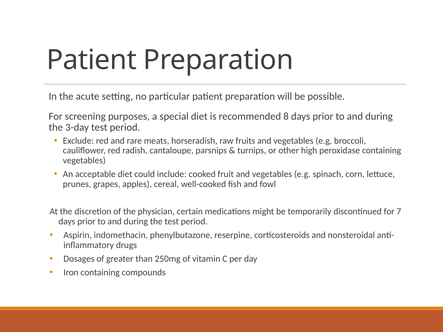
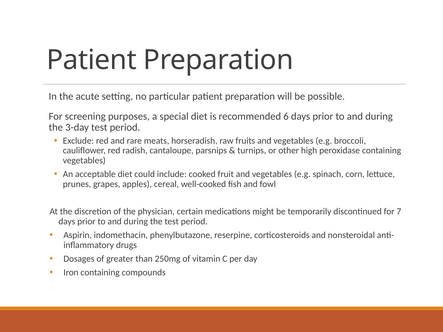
8: 8 -> 6
